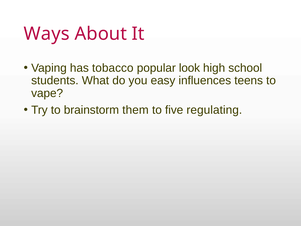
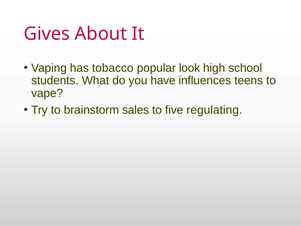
Ways: Ways -> Gives
easy: easy -> have
them: them -> sales
